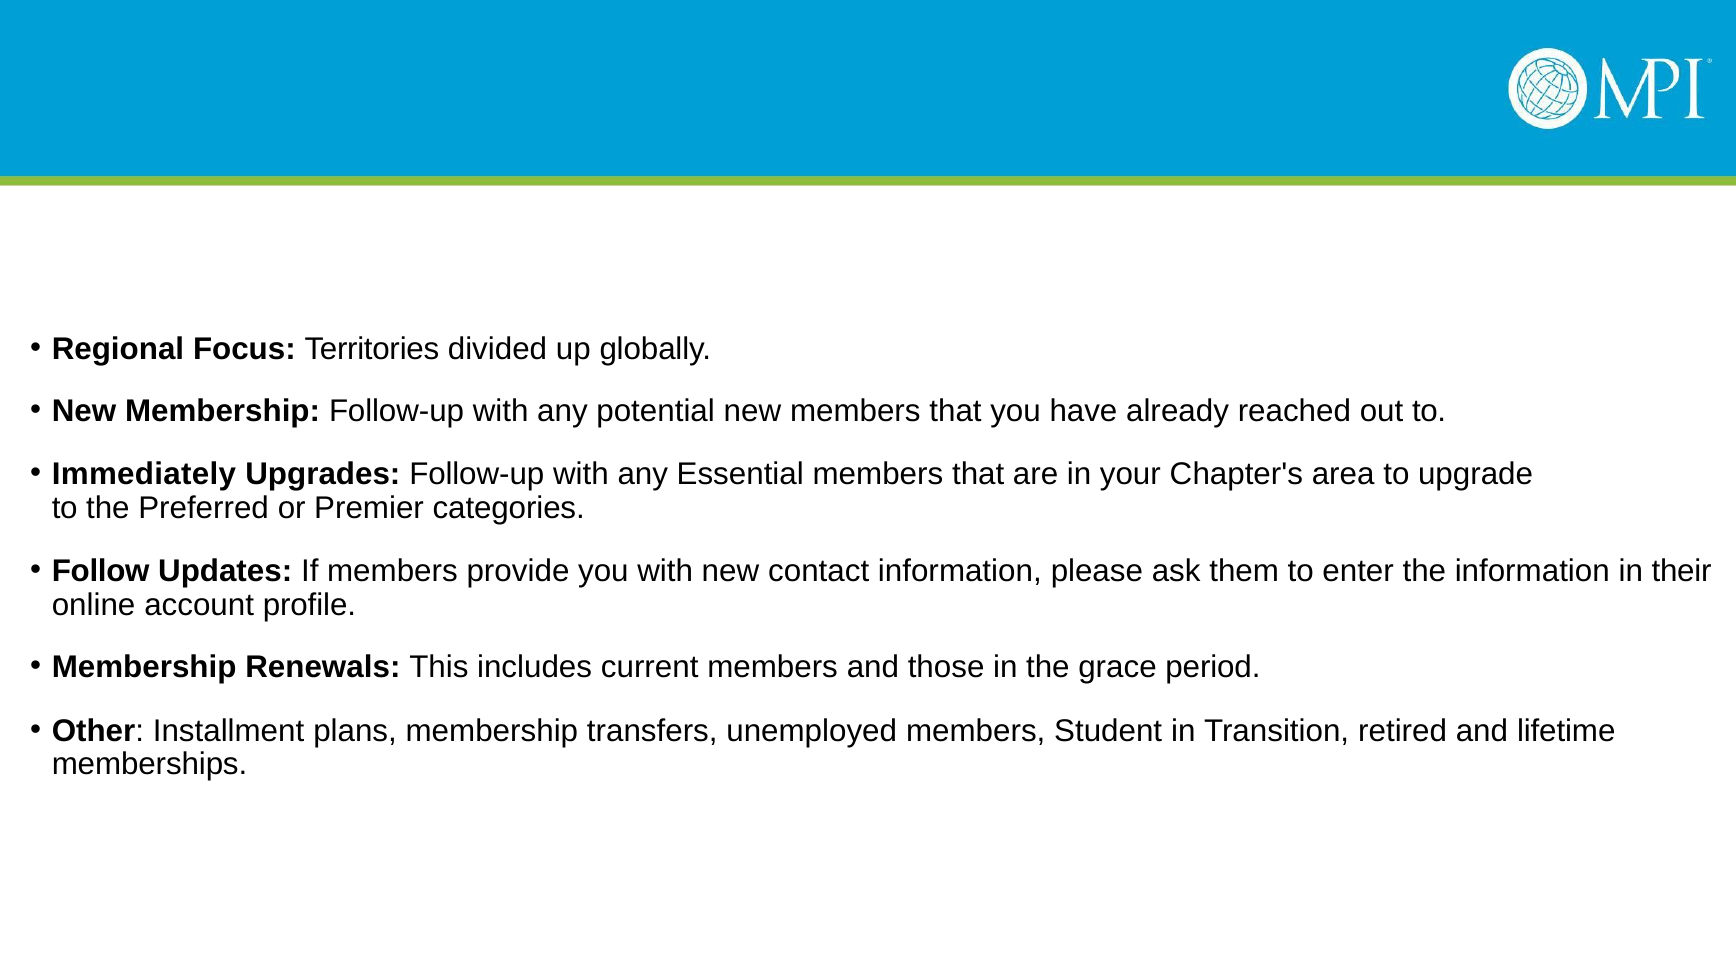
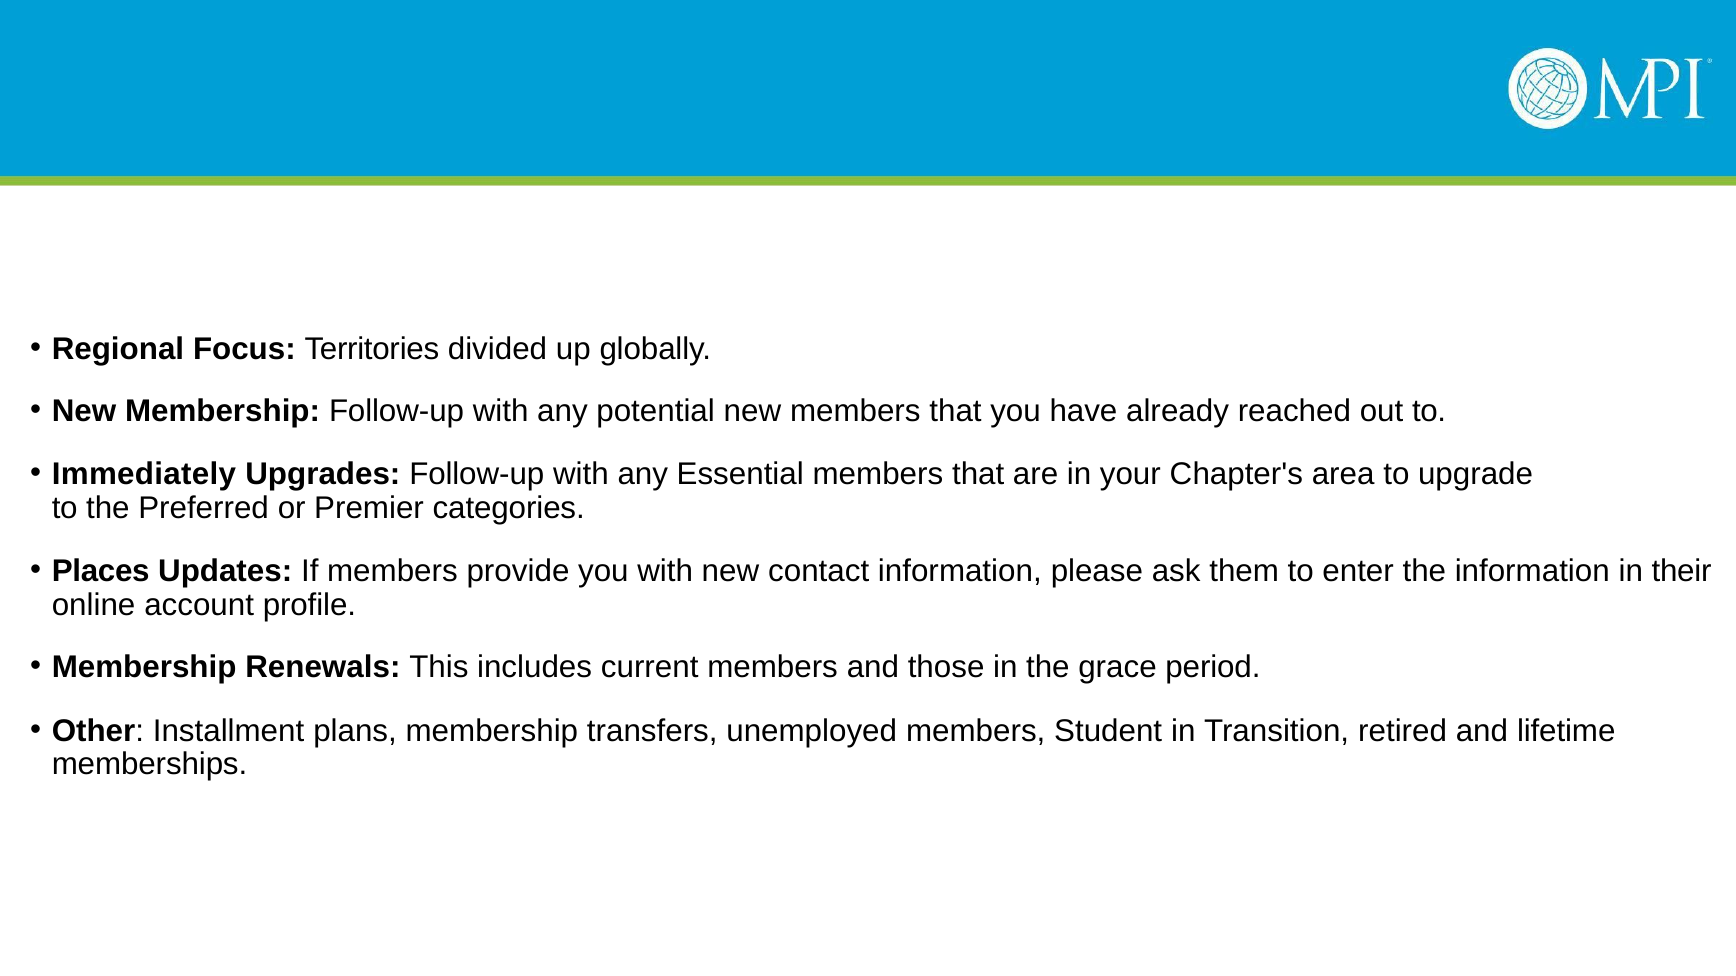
Follow: Follow -> Places
